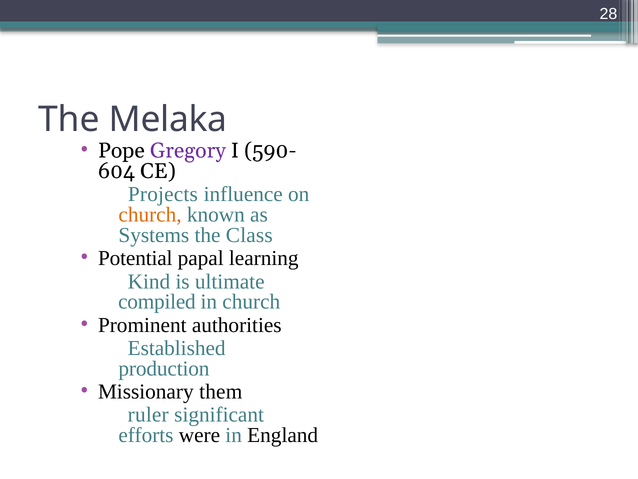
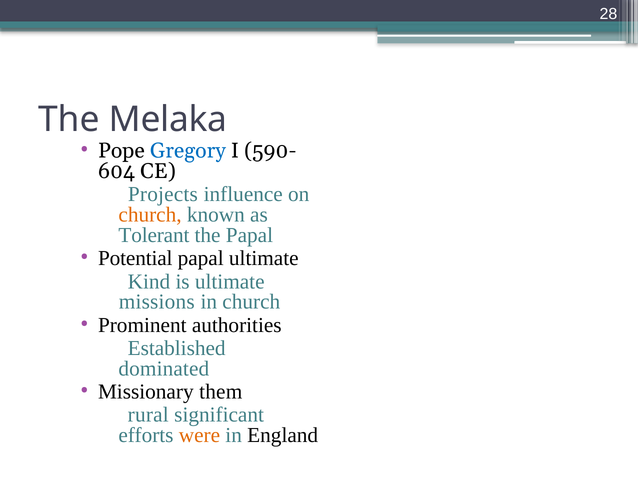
Gregory colour: purple -> blue
Systems: Systems -> Tolerant
the Class: Class -> Papal
papal learning: learning -> ultimate
compiled: compiled -> missions
production: production -> dominated
ruler: ruler -> rural
were colour: black -> orange
